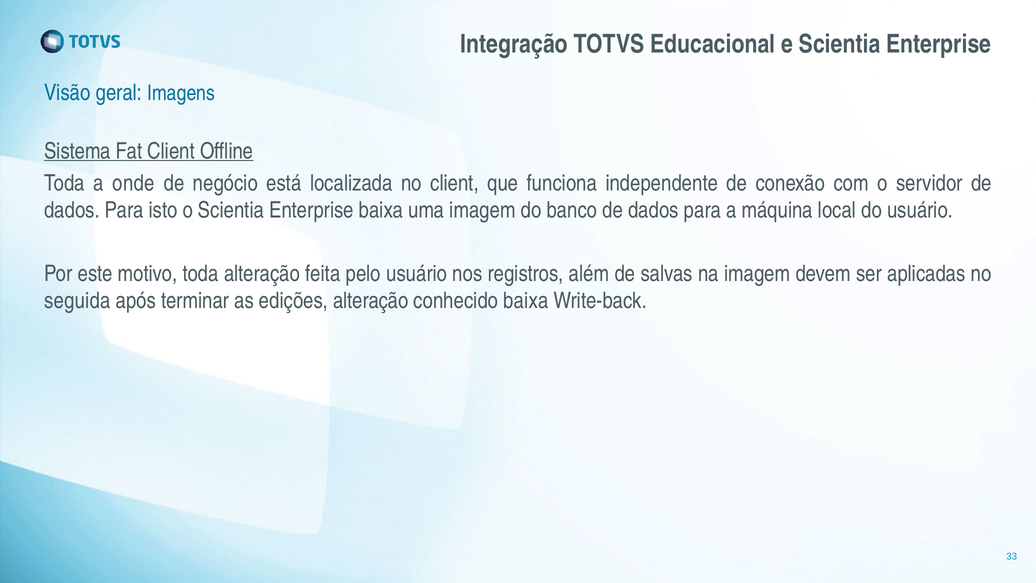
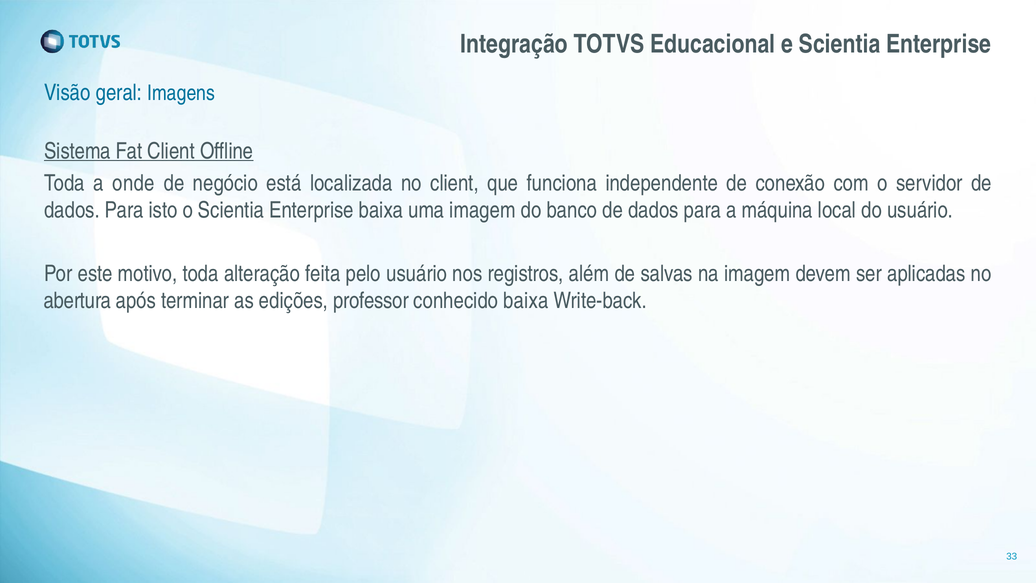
seguida: seguida -> abertura
edições alteração: alteração -> professor
